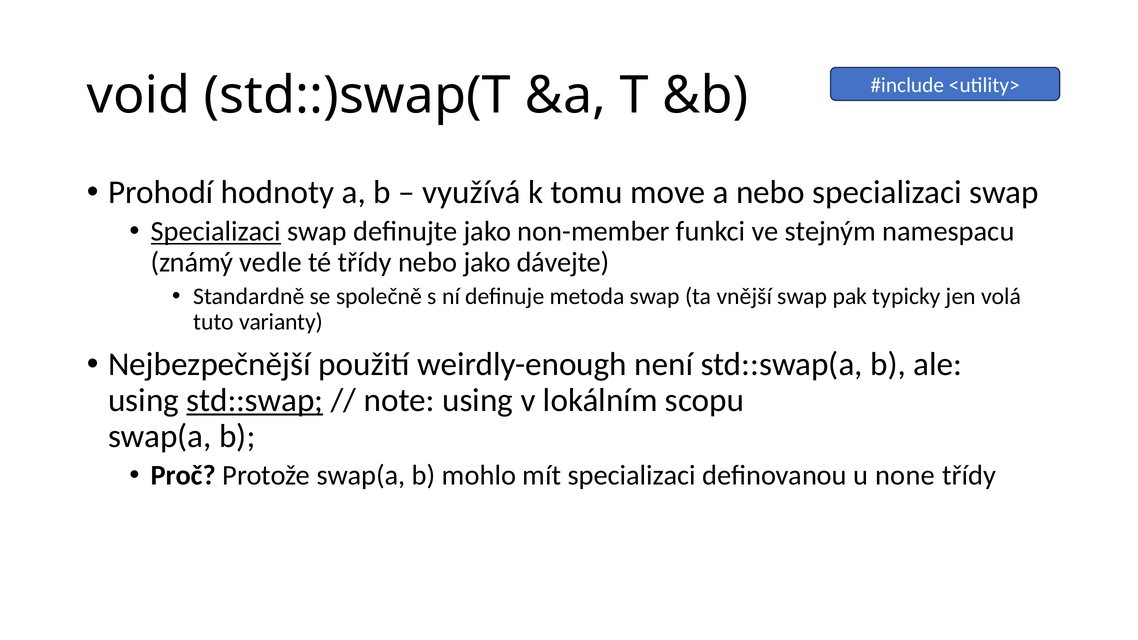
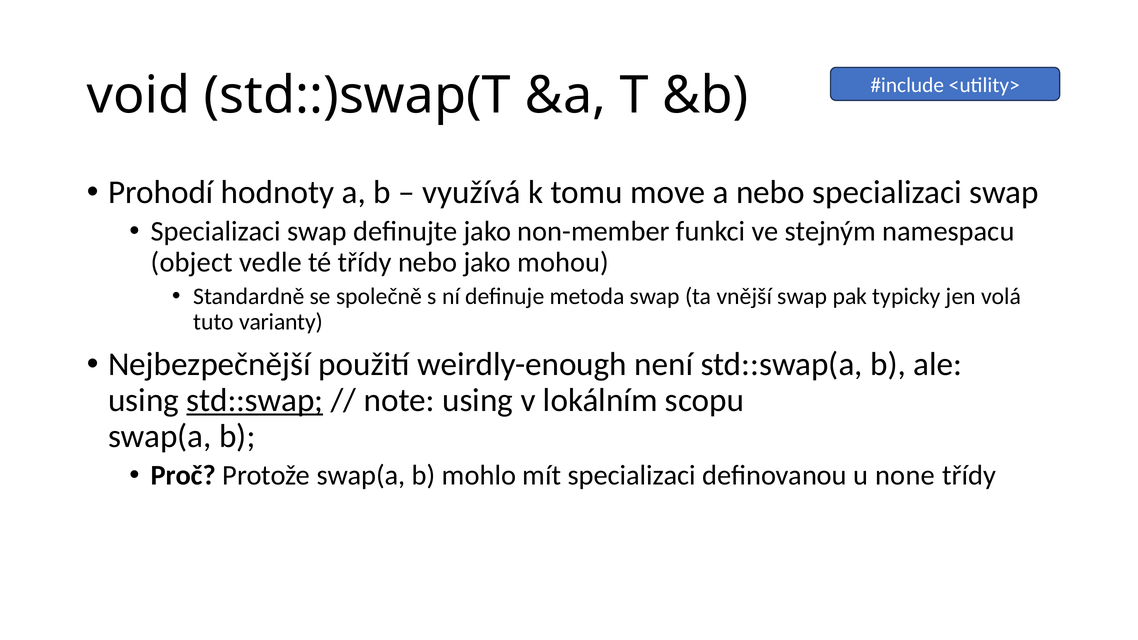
Specializaci at (216, 232) underline: present -> none
známý: známý -> object
dávejte: dávejte -> mohou
